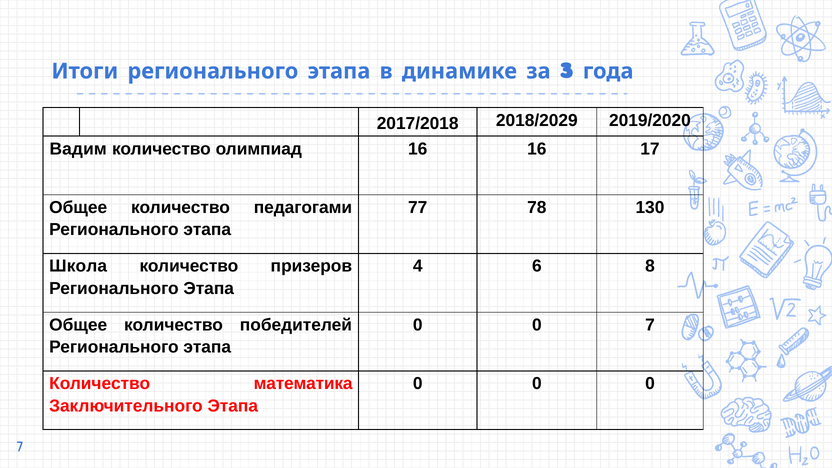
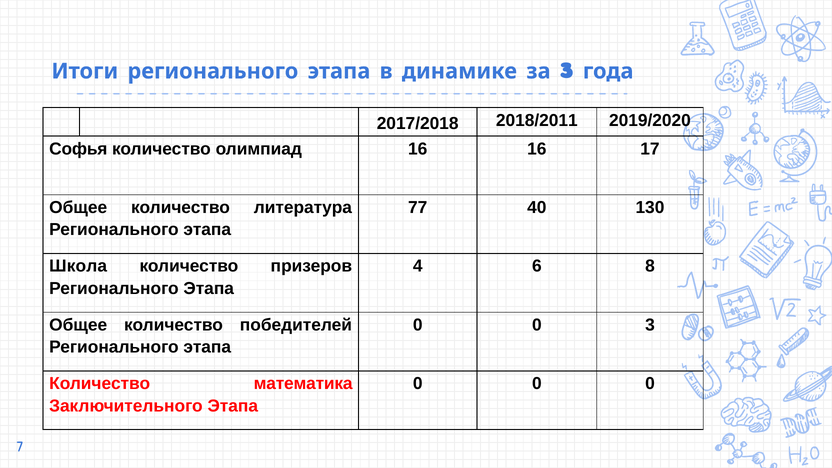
2018/2029: 2018/2029 -> 2018/2011
Вадим: Вадим -> Софья
педагогами: педагогами -> литература
78: 78 -> 40
0 7: 7 -> 3
